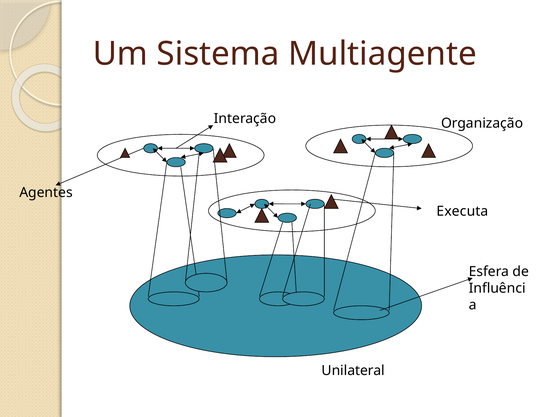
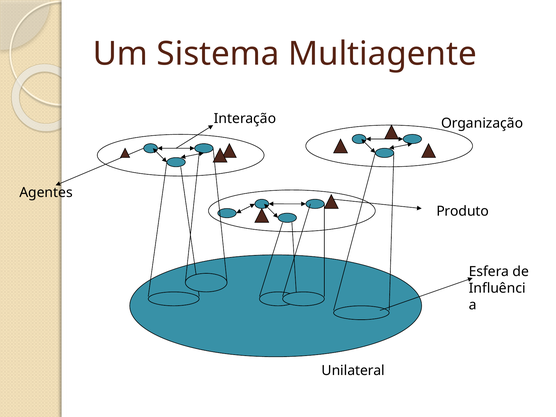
Executa: Executa -> Produto
